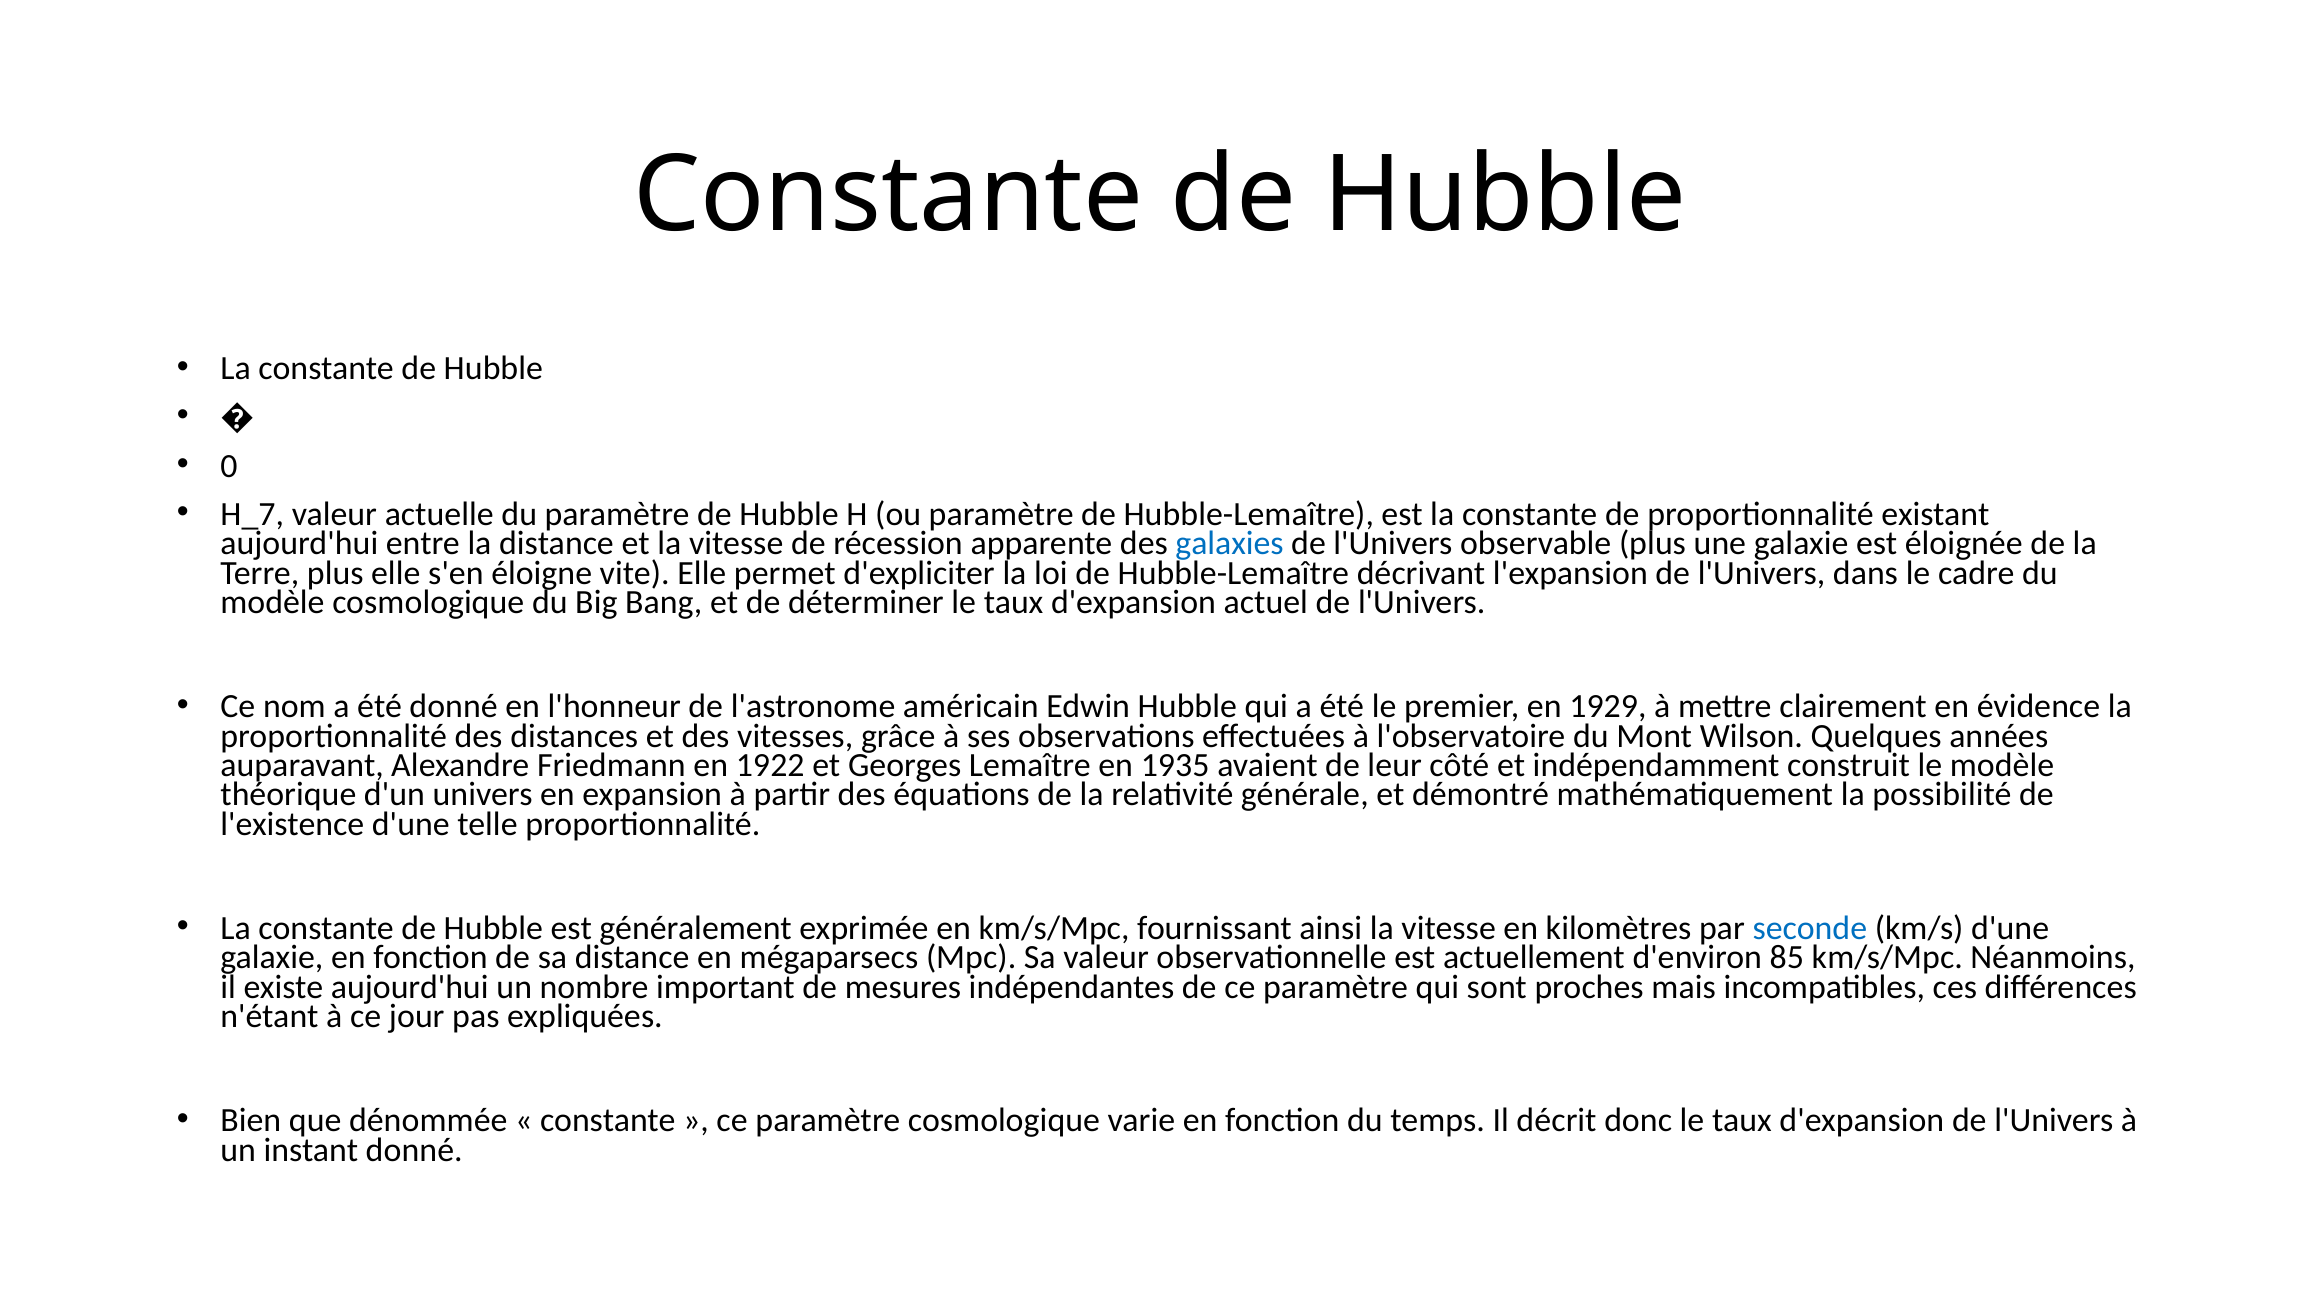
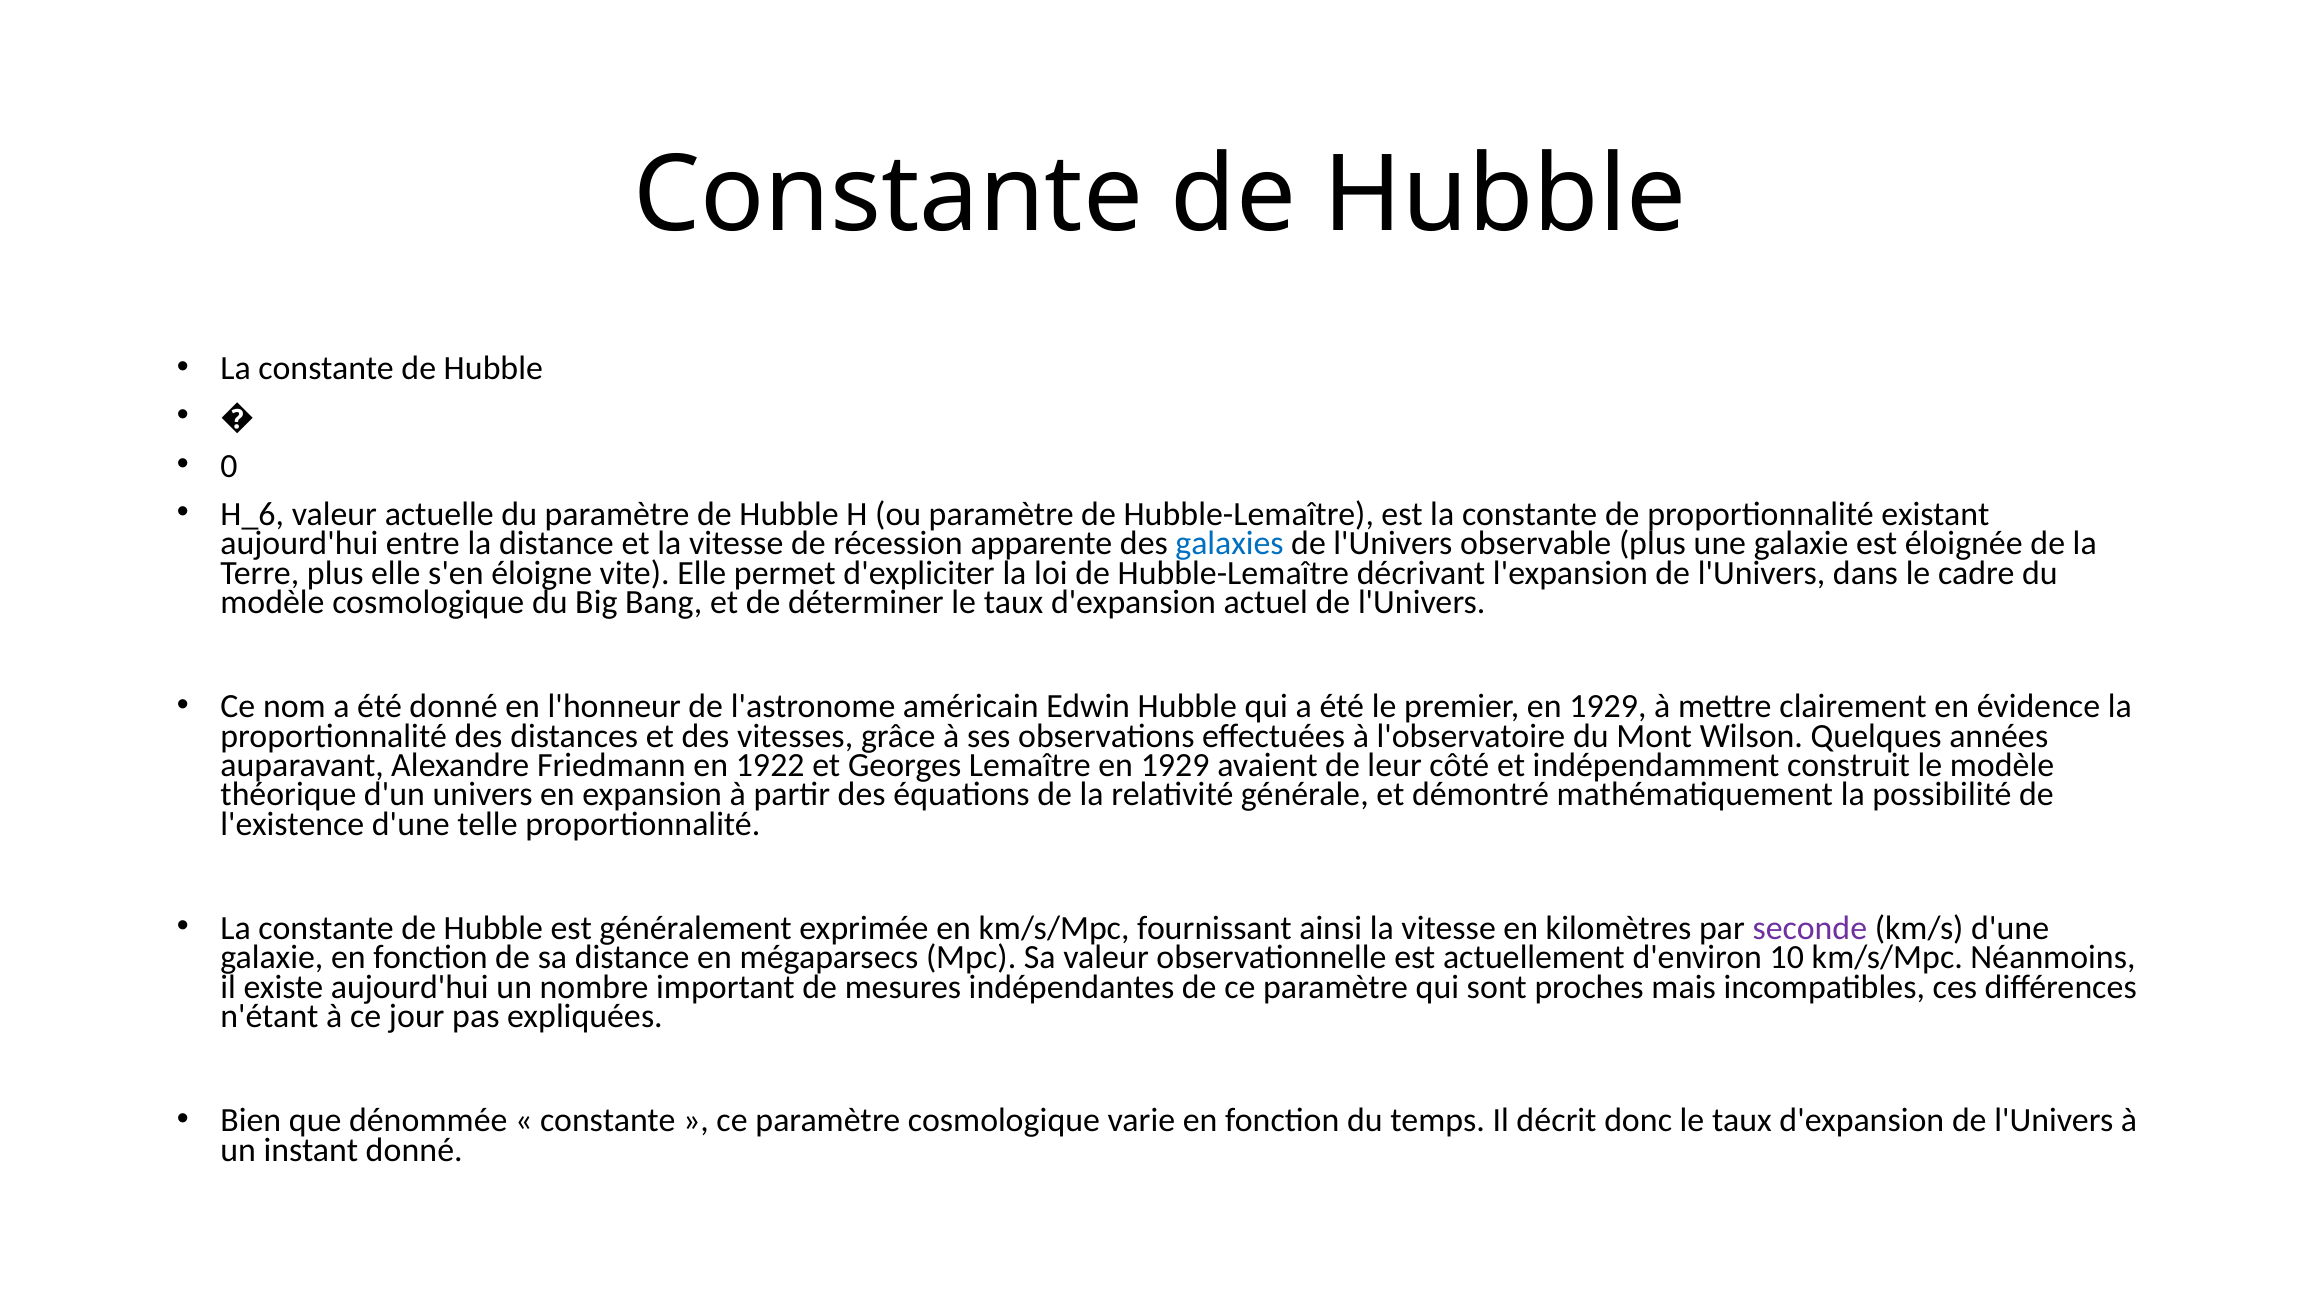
H_7: H_7 -> H_6
Lemaître en 1935: 1935 -> 1929
seconde colour: blue -> purple
85: 85 -> 10
